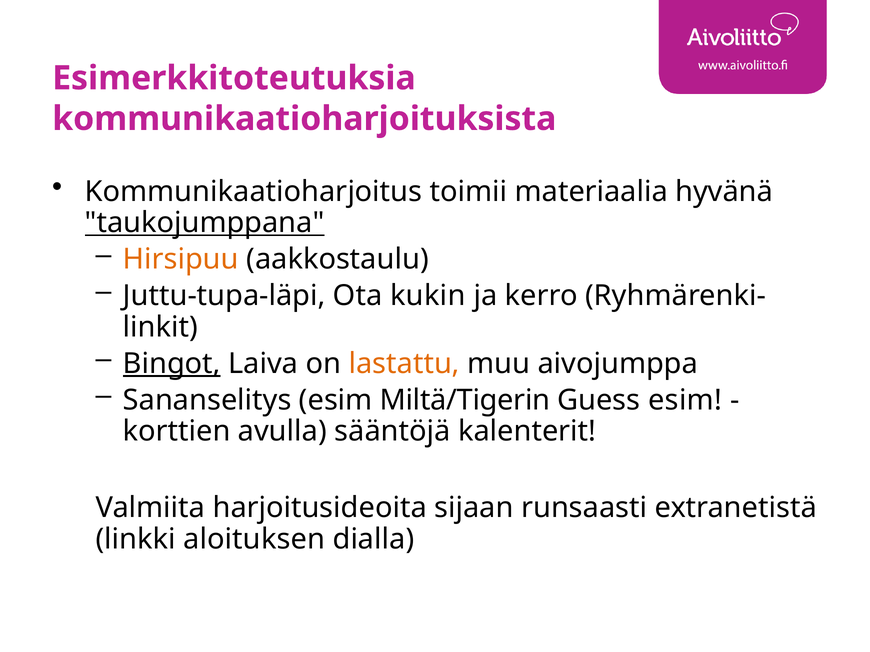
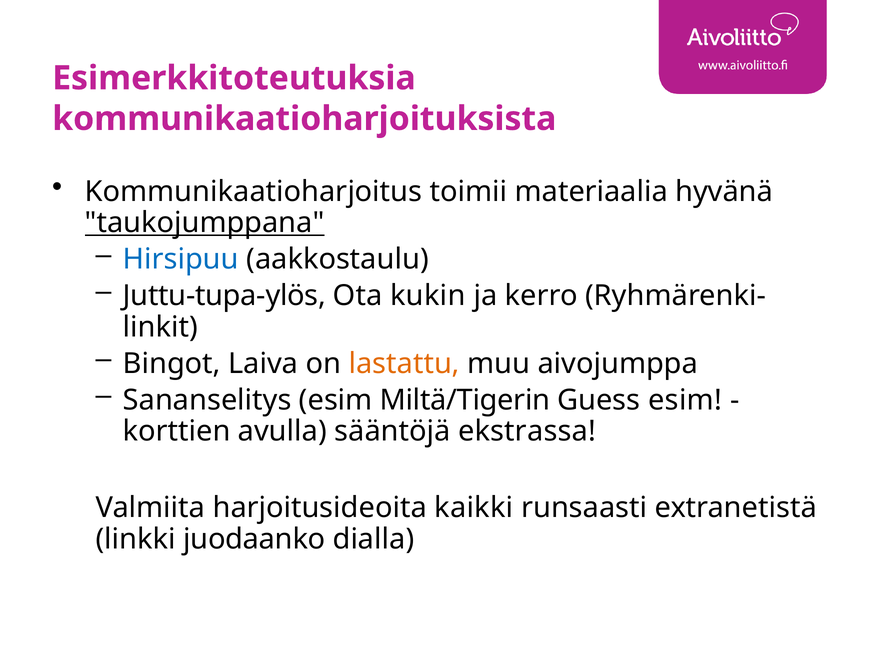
Hirsipuu colour: orange -> blue
Juttu-tupa-läpi: Juttu-tupa-läpi -> Juttu-tupa-ylös
Bingot underline: present -> none
kalenterit: kalenterit -> ekstrassa
sijaan: sijaan -> kaikki
aloituksen: aloituksen -> juodaanko
